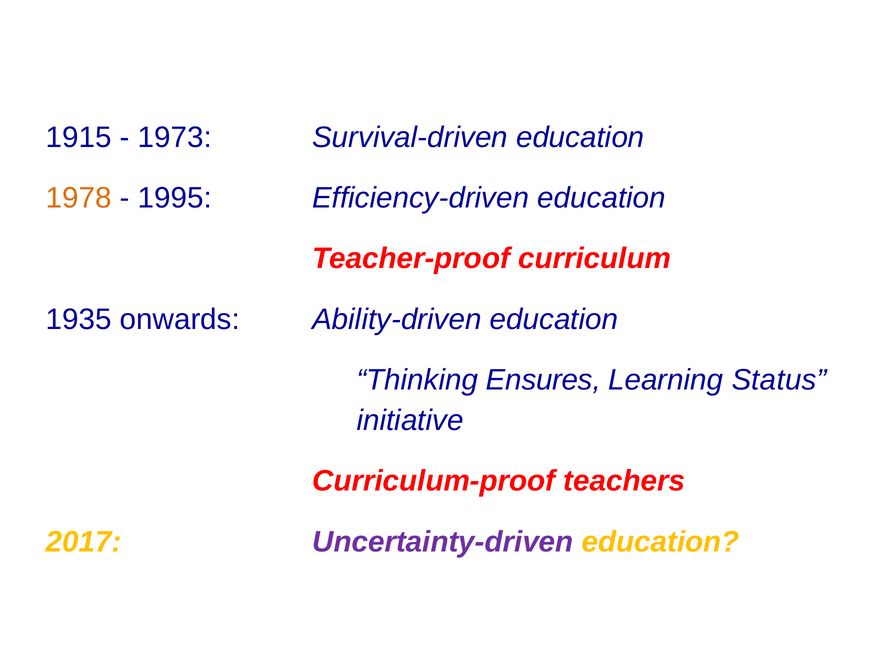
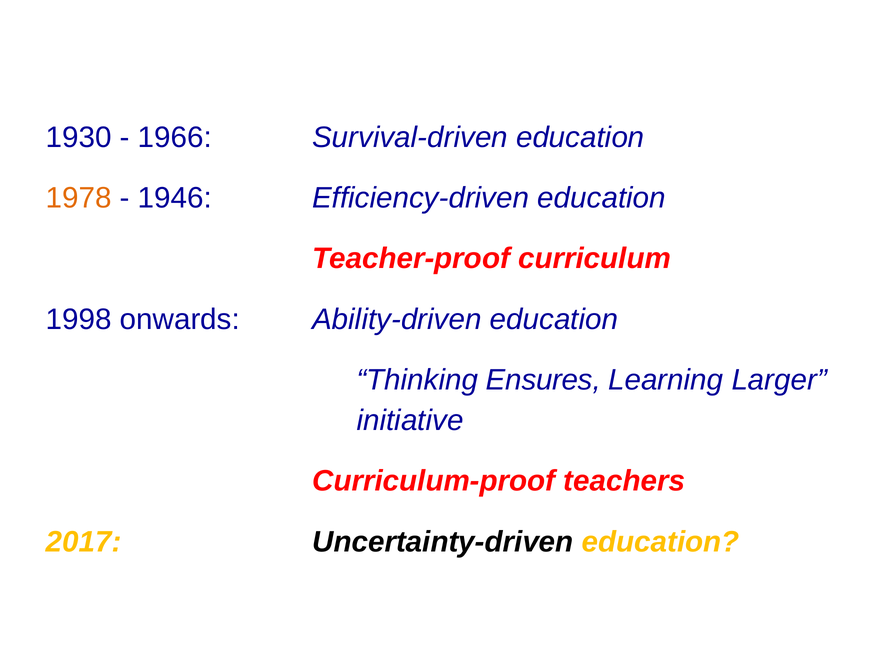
1915: 1915 -> 1930
1973: 1973 -> 1966
1995: 1995 -> 1946
1935: 1935 -> 1998
Status: Status -> Larger
Uncertainty-driven colour: purple -> black
